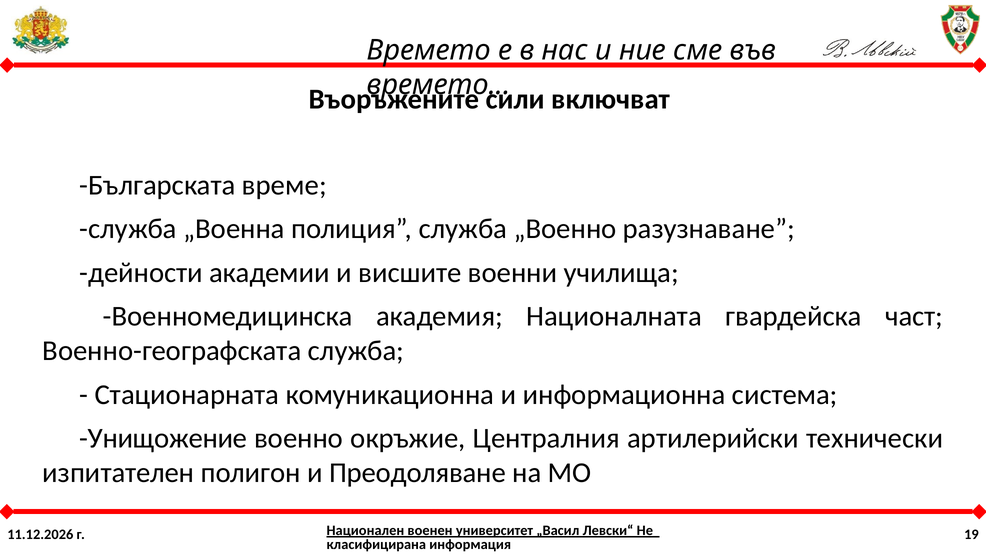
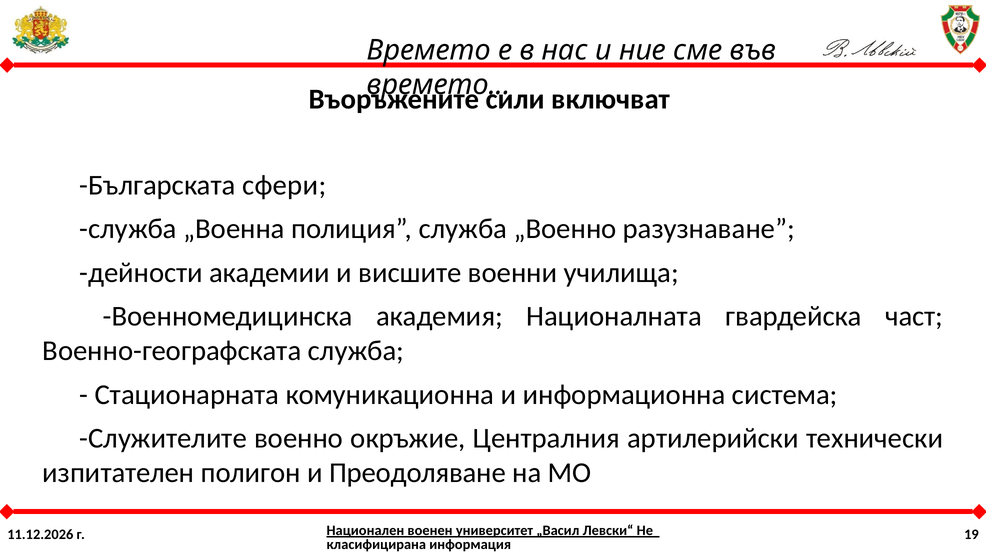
време: време -> сфери
Унищожение: Унищожение -> Служителите
